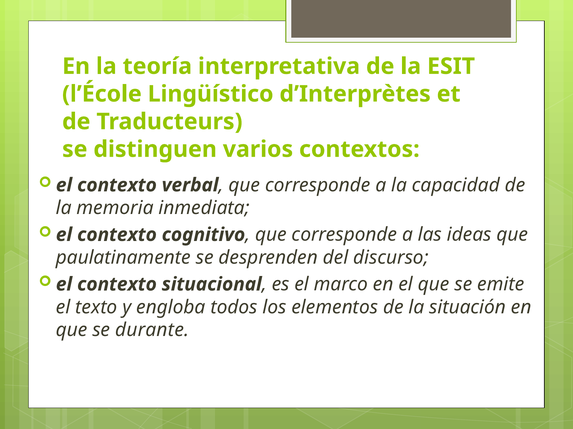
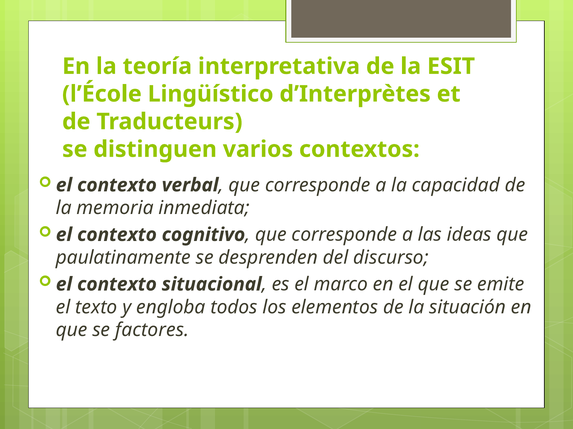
durante: durante -> factores
